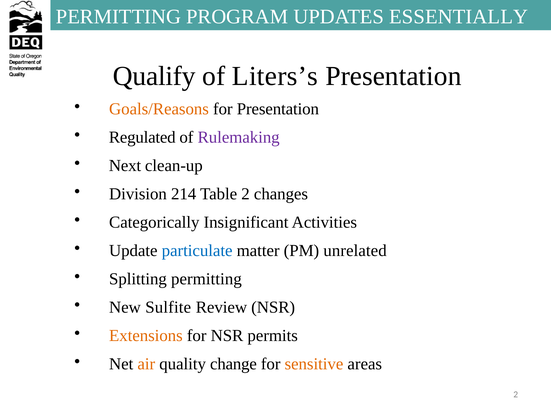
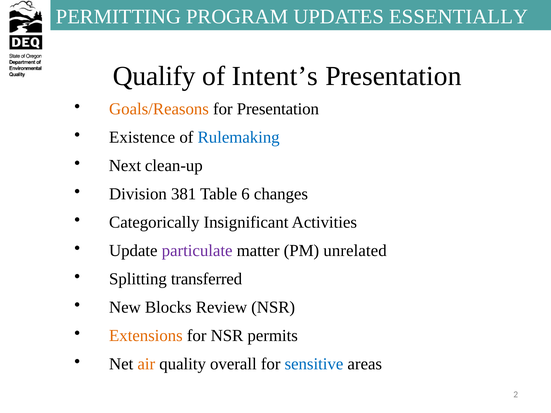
Liters’s: Liters’s -> Intent’s
Regulated: Regulated -> Existence
Rulemaking colour: purple -> blue
214: 214 -> 381
Table 2: 2 -> 6
particulate colour: blue -> purple
Splitting permitting: permitting -> transferred
Sulfite: Sulfite -> Blocks
change: change -> overall
sensitive colour: orange -> blue
